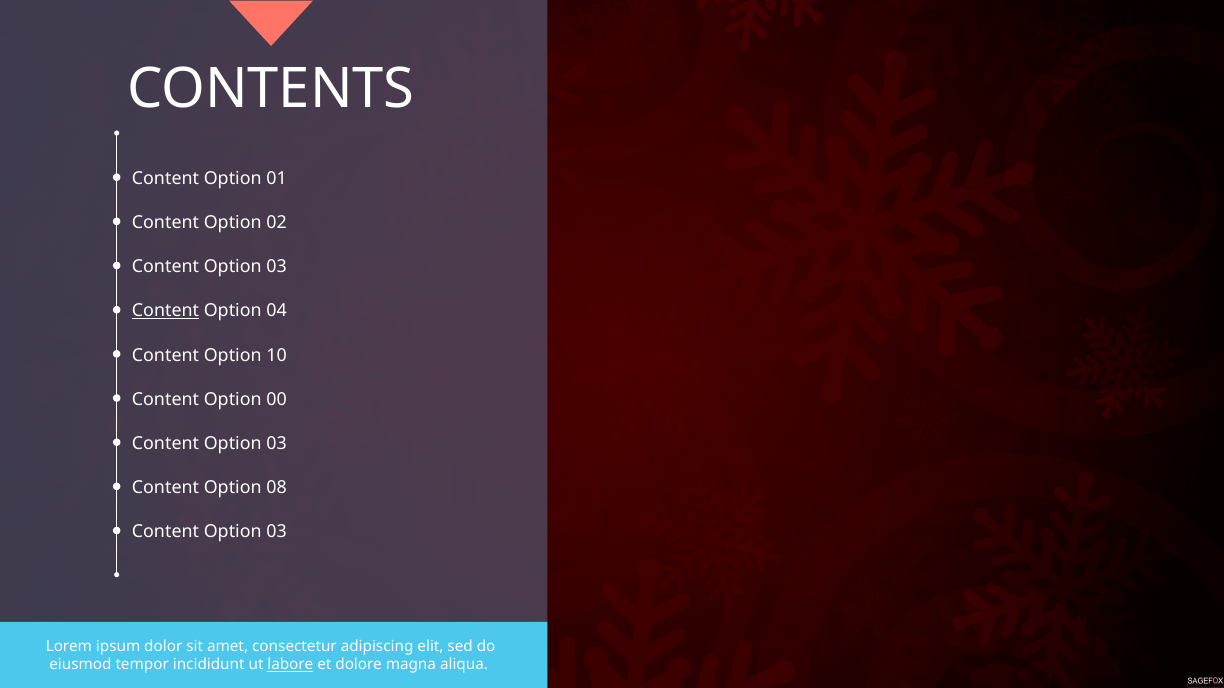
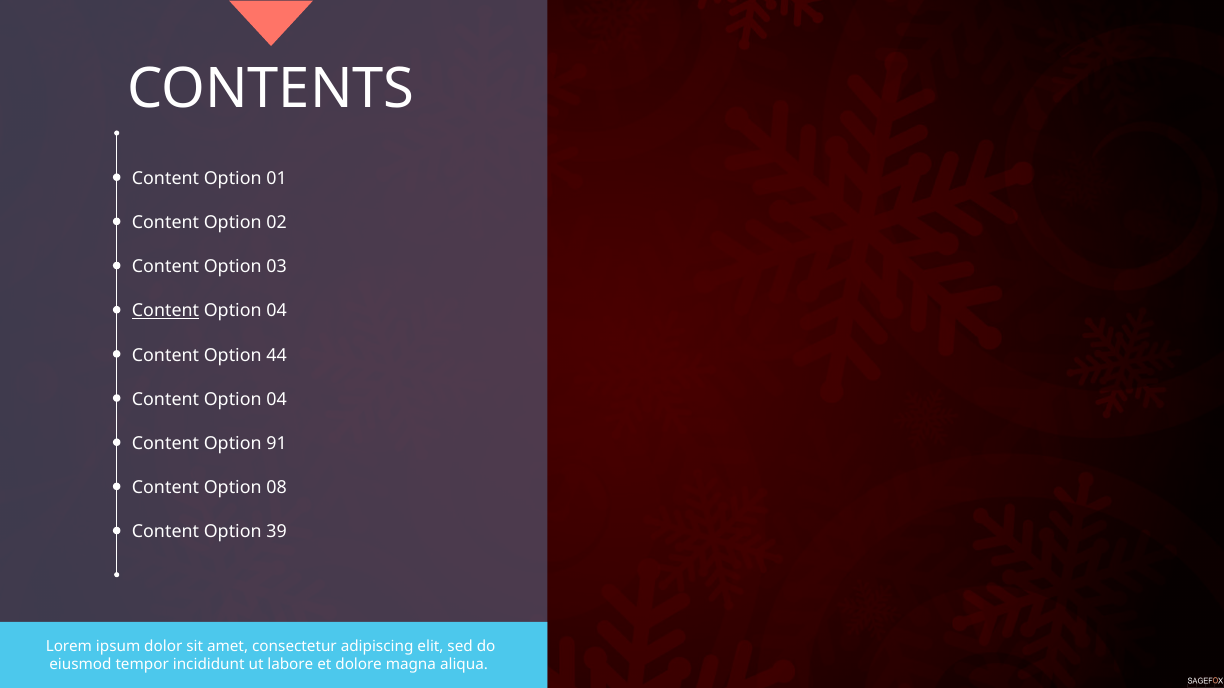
10: 10 -> 44
00 at (277, 400): 00 -> 04
03 at (277, 444): 03 -> 91
03 at (277, 532): 03 -> 39
labore underline: present -> none
